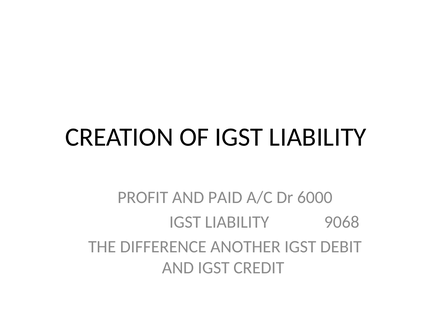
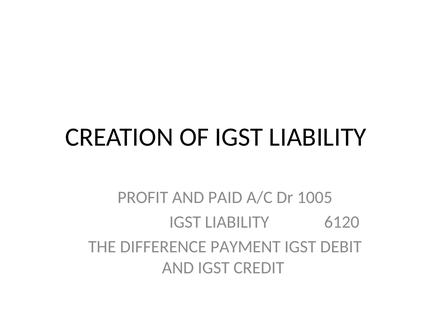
6000: 6000 -> 1005
9068: 9068 -> 6120
ANOTHER: ANOTHER -> PAYMENT
